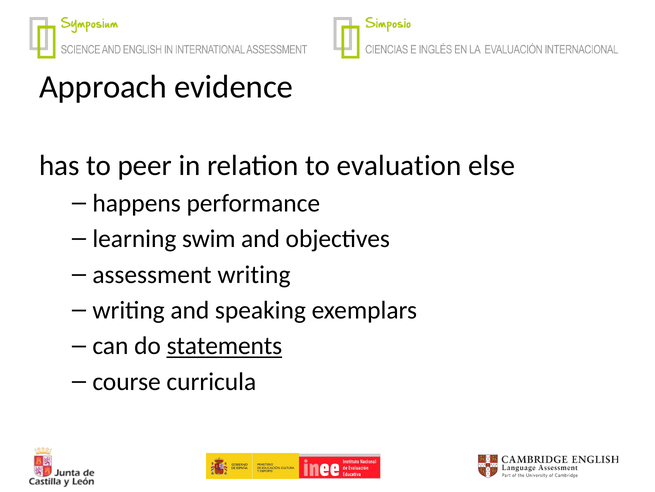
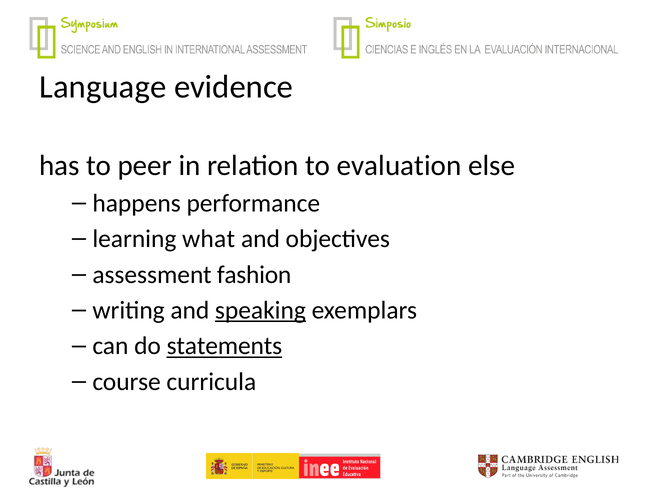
Approach: Approach -> Language
swim: swim -> what
assessment writing: writing -> fashion
speaking underline: none -> present
